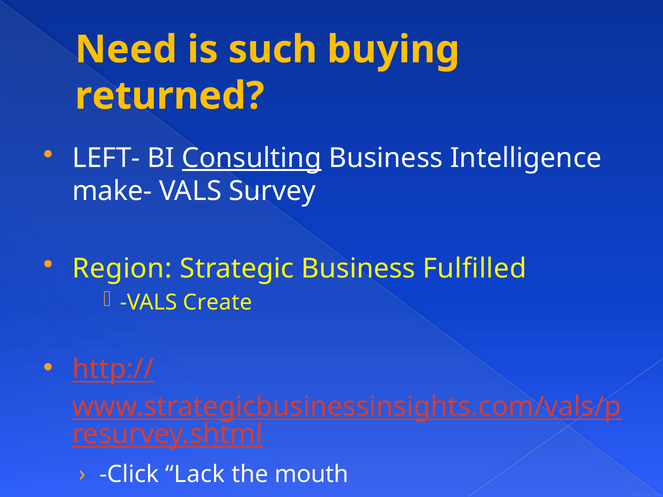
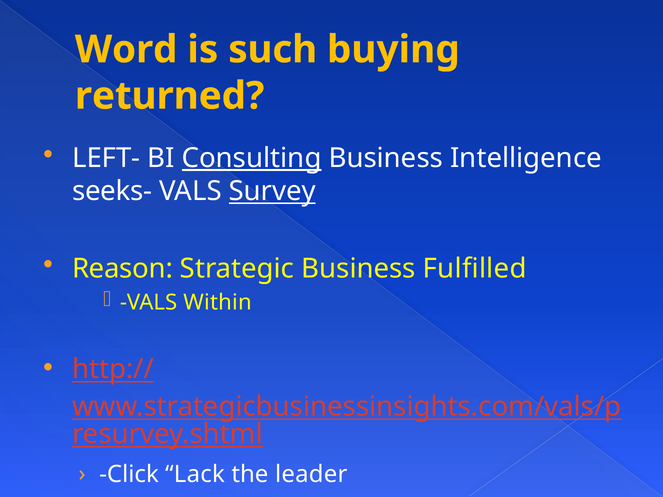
Need: Need -> Word
make-: make- -> seeks-
Survey underline: none -> present
Region: Region -> Reason
Create: Create -> Within
mouth: mouth -> leader
